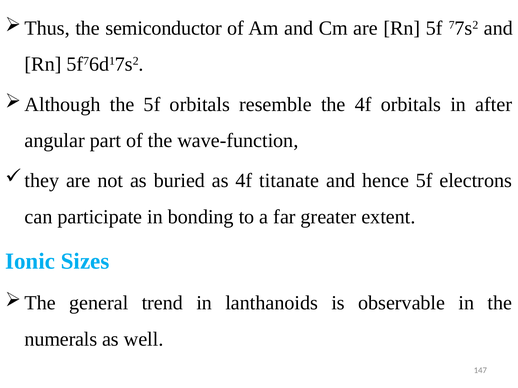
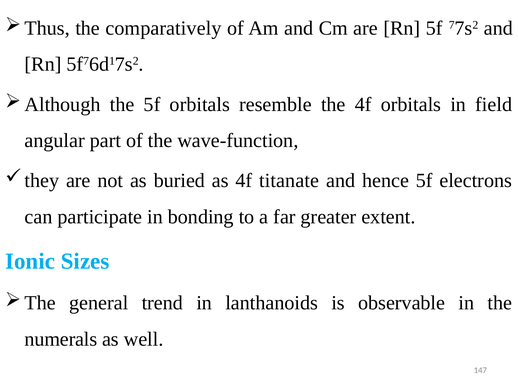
semiconductor: semiconductor -> comparatively
after: after -> field
